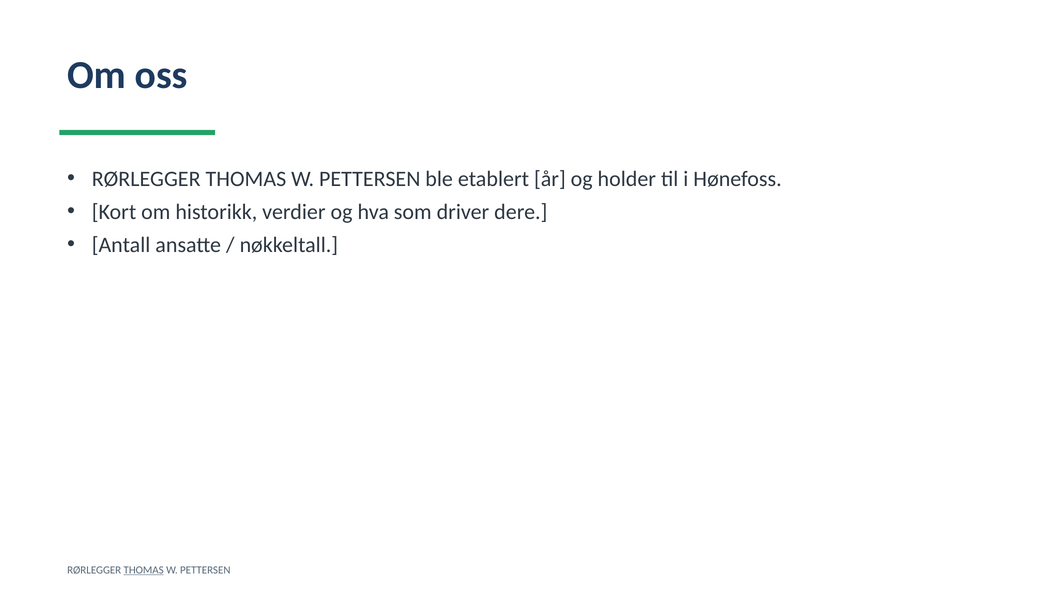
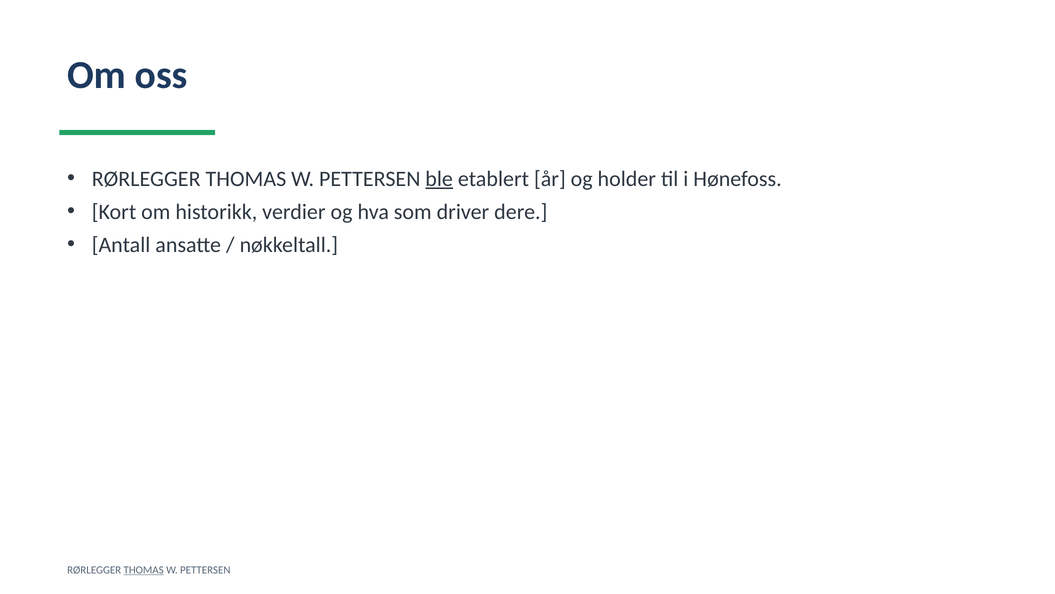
ble underline: none -> present
